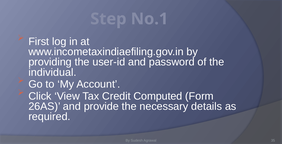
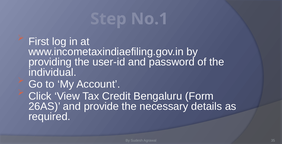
Computed: Computed -> Bengaluru
